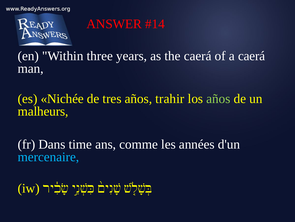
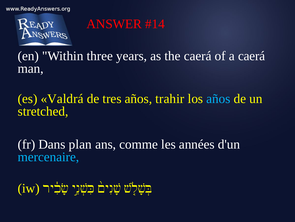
Nichée: Nichée -> Valdrá
años at (218, 98) colour: light green -> light blue
malheurs: malheurs -> stretched
time: time -> plan
